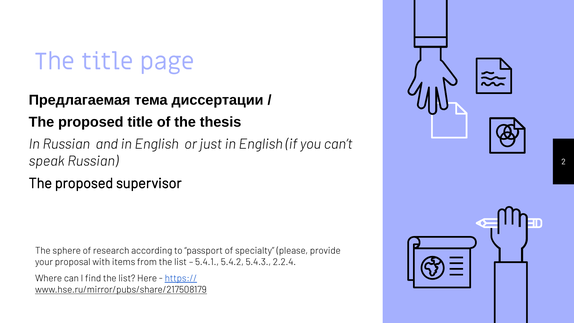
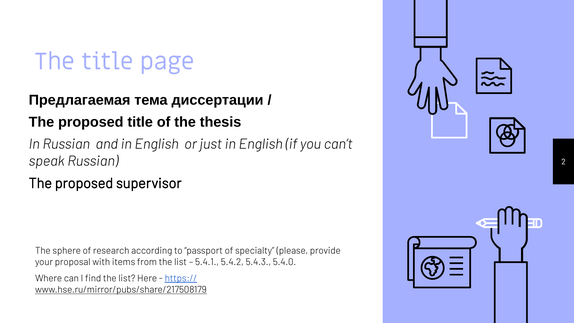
2.2.4: 2.2.4 -> 5.4.0
